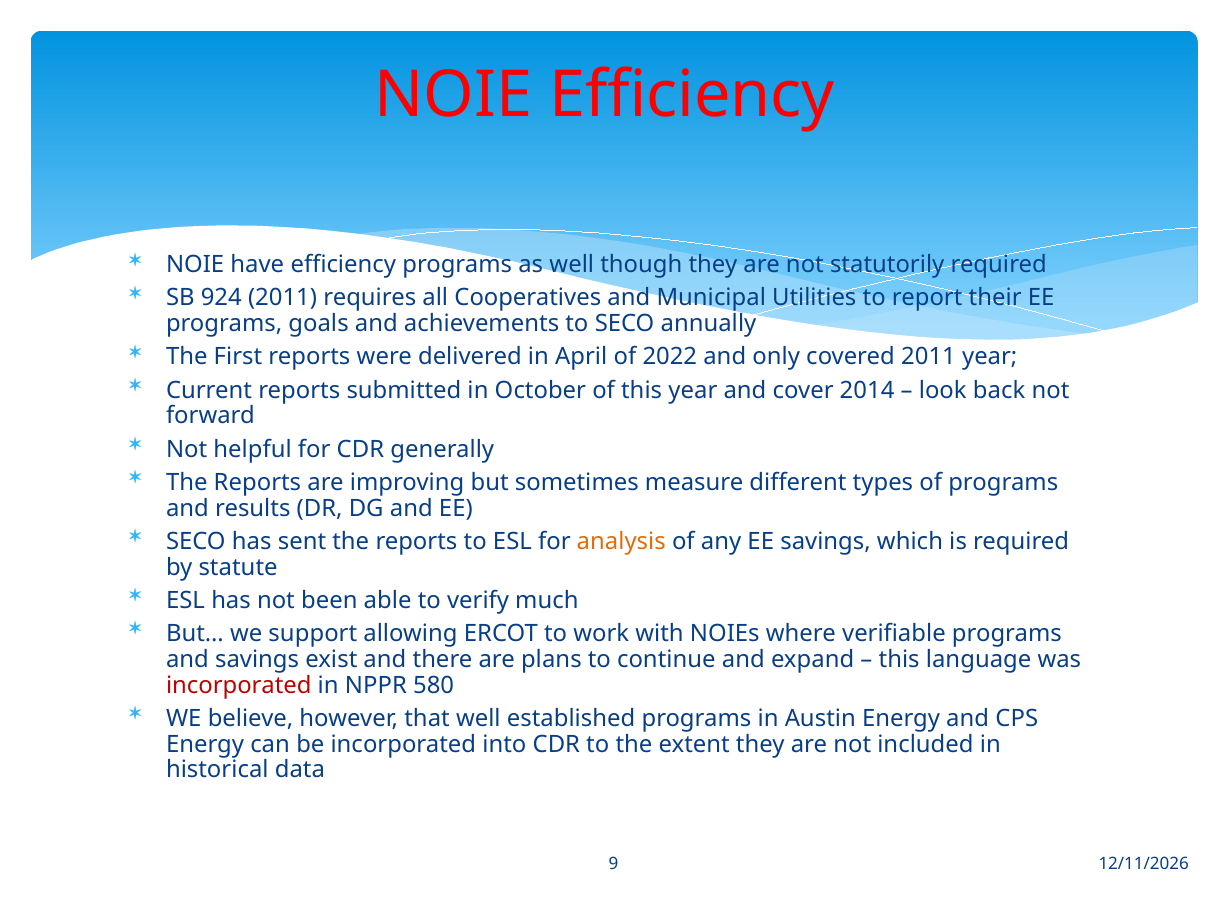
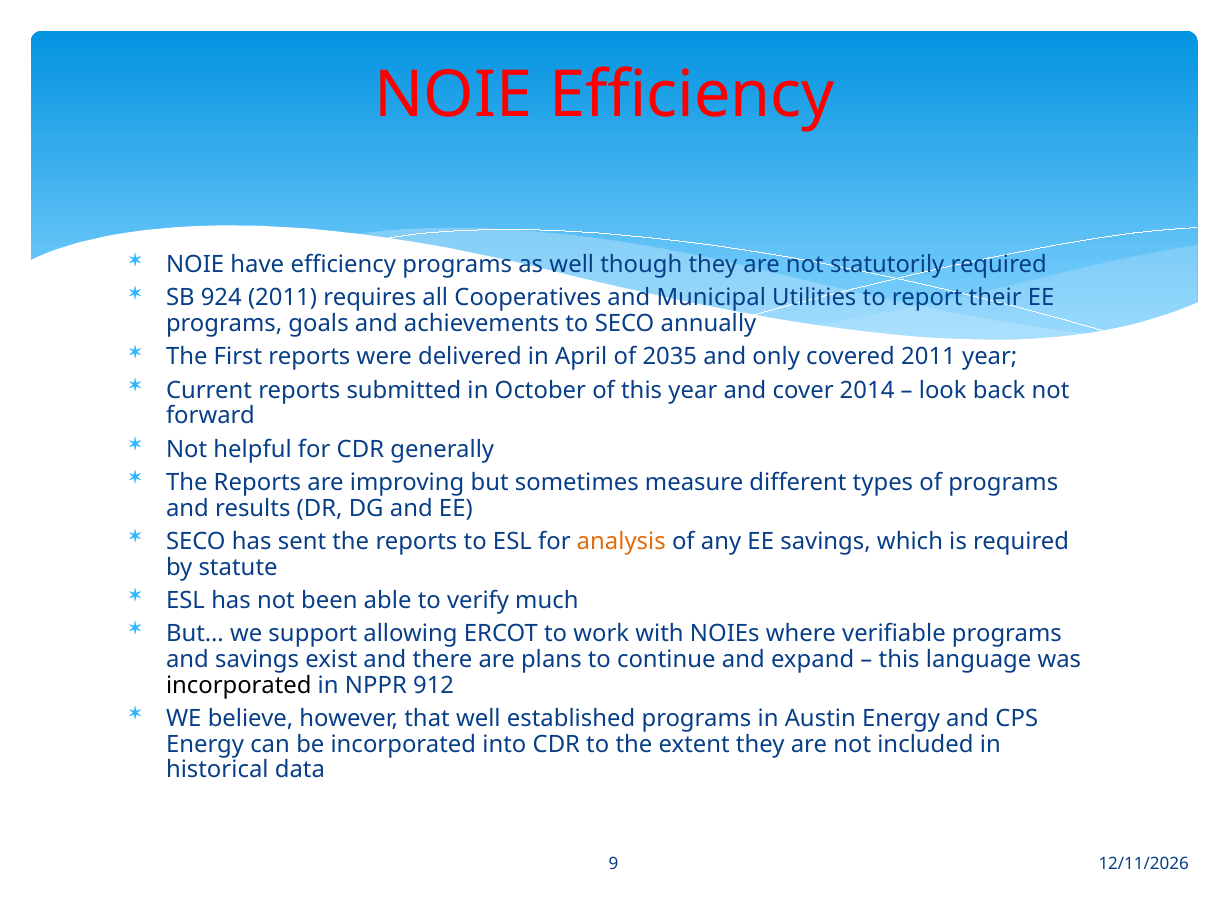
2022: 2022 -> 2035
incorporated at (239, 685) colour: red -> black
580: 580 -> 912
